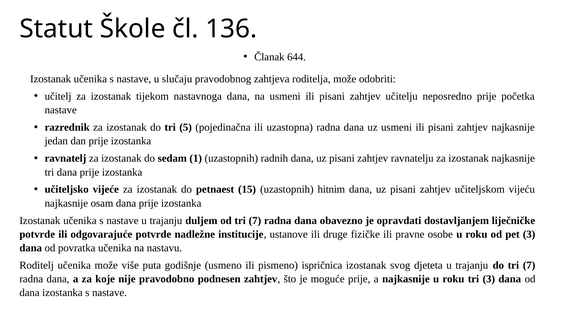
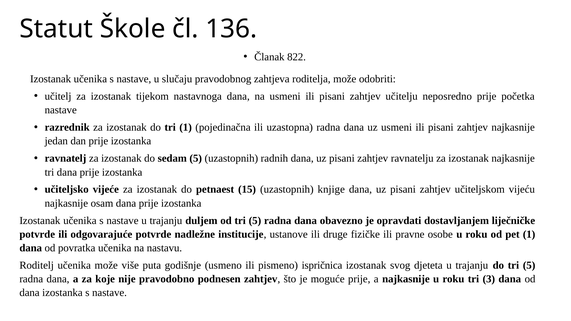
644: 644 -> 822
tri 5: 5 -> 1
sedam 1: 1 -> 5
hitnim: hitnim -> knjige
od tri 7: 7 -> 5
pet 3: 3 -> 1
do tri 7: 7 -> 5
